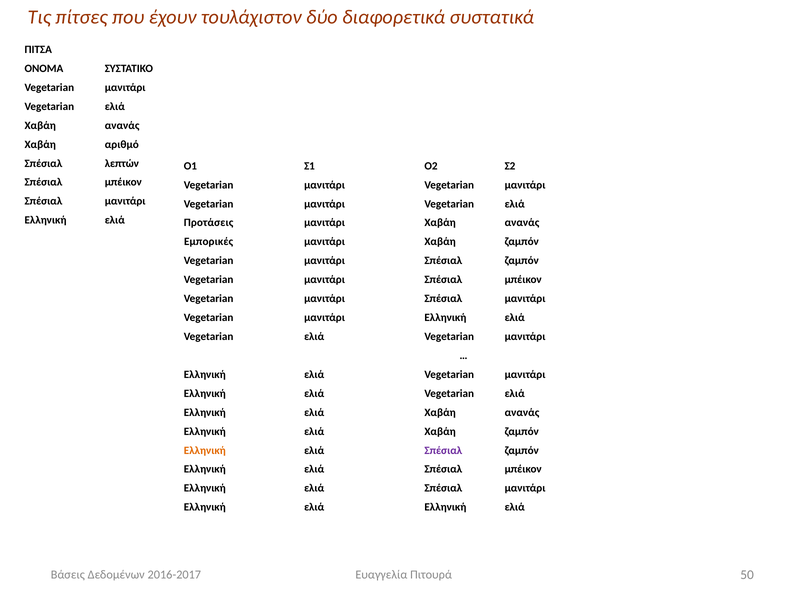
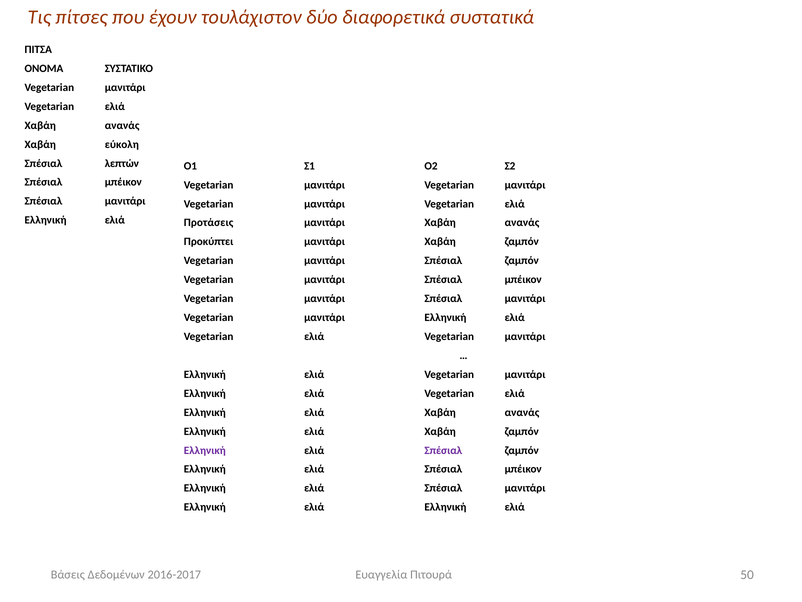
αριθμό: αριθμό -> εύκολη
Εμπορικές: Εμπορικές -> Προκύπτει
Ελληνική at (205, 450) colour: orange -> purple
